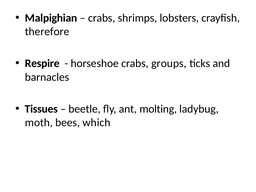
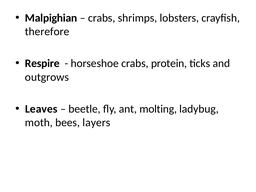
groups: groups -> protein
barnacles: barnacles -> outgrows
Tissues: Tissues -> Leaves
which: which -> layers
